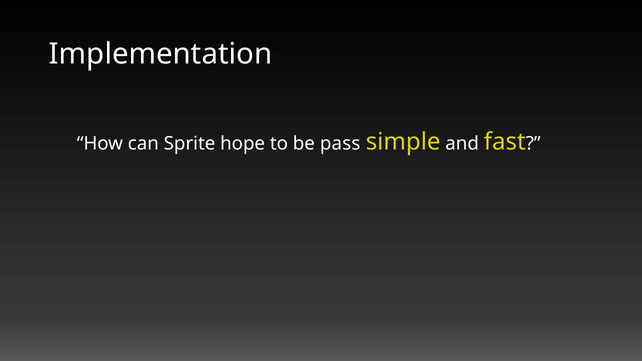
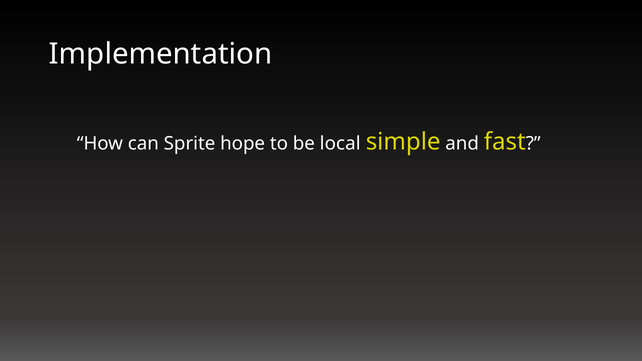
pass: pass -> local
